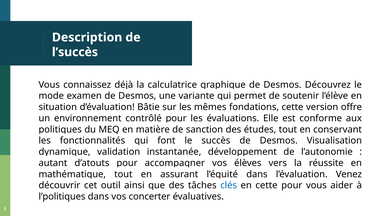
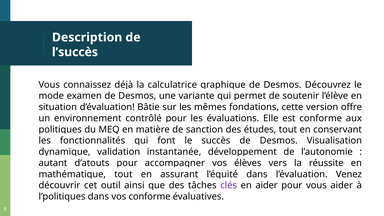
clés colour: blue -> purple
en cette: cette -> aider
vos concerter: concerter -> conforme
